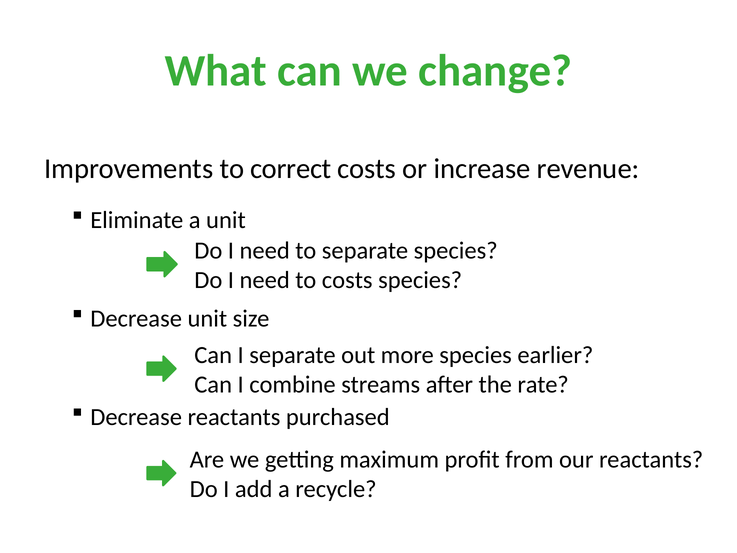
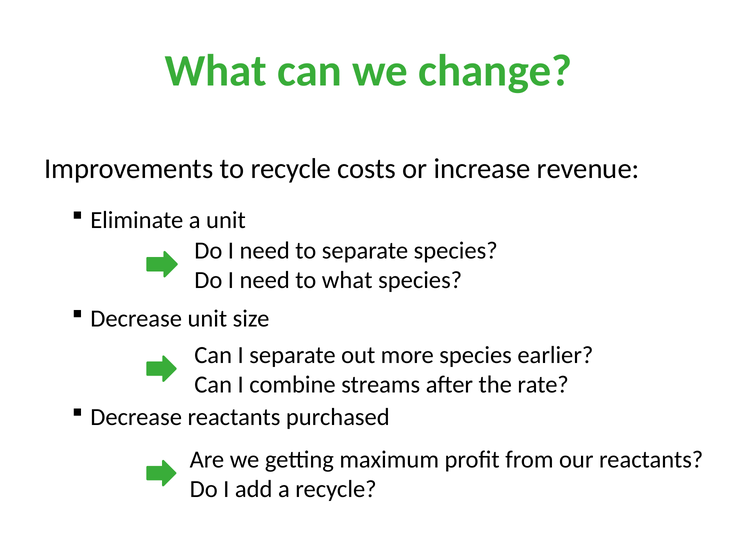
to correct: correct -> recycle
to costs: costs -> what
